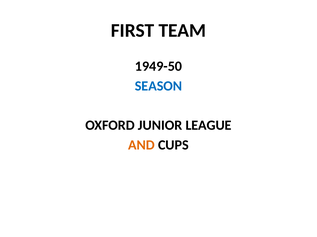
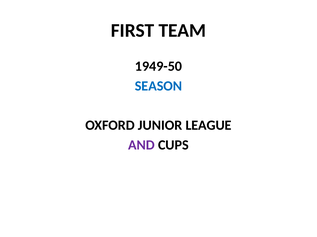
AND colour: orange -> purple
